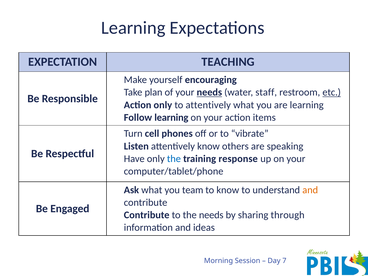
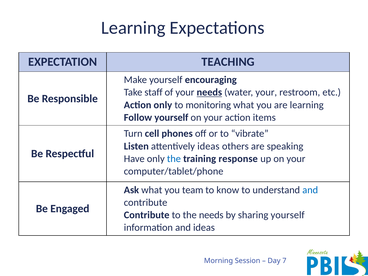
plan: plan -> staff
water staff: staff -> your
etc underline: present -> none
to attentively: attentively -> monitoring
learning at (171, 117): learning -> yourself
attentively know: know -> ideas
and at (310, 190) colour: orange -> blue
sharing through: through -> yourself
